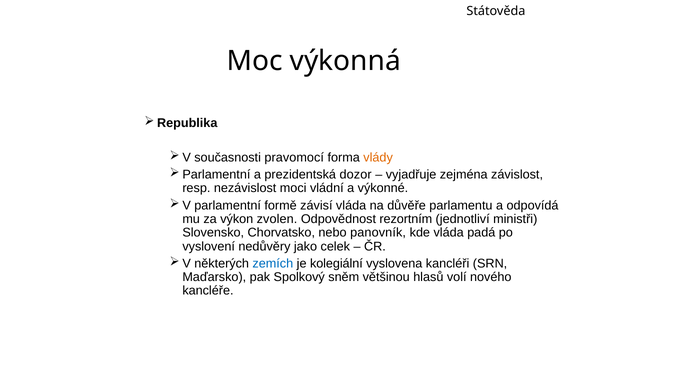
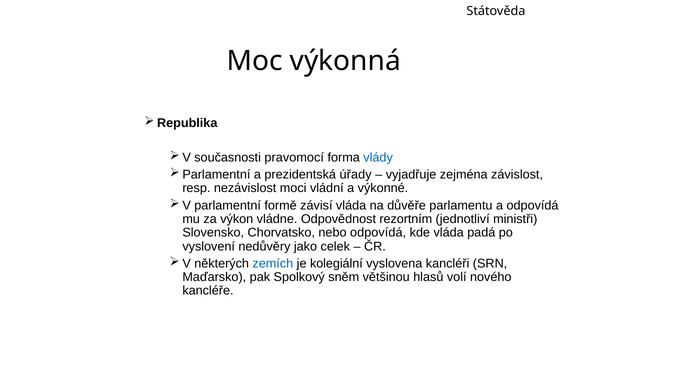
vlády colour: orange -> blue
dozor: dozor -> úřady
zvolen: zvolen -> vládne
nebo panovník: panovník -> odpovídá
